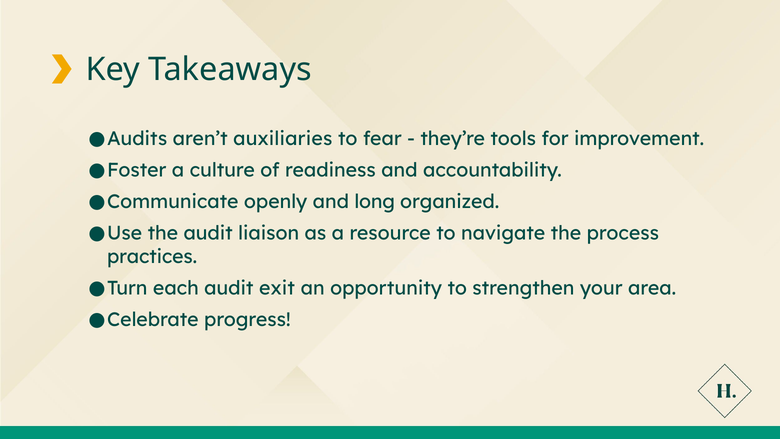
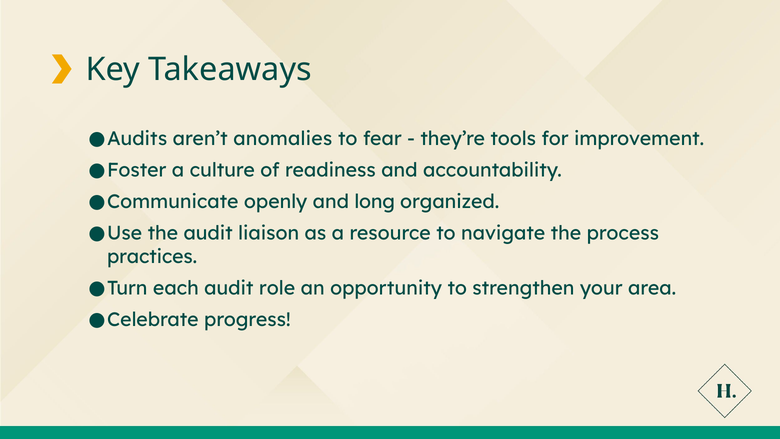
auxiliaries: auxiliaries -> anomalies
exit: exit -> role
